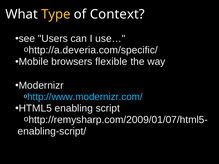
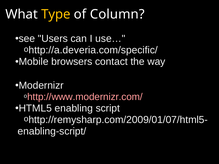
Context: Context -> Column
flexible: flexible -> contact
http://www.modernizr.com/ colour: light blue -> pink
